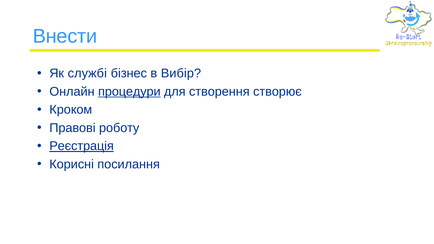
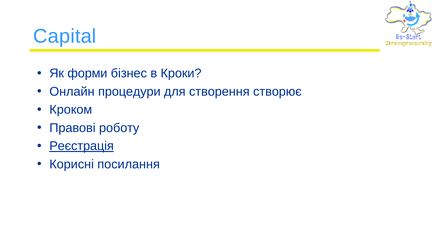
Внести: Внести -> Capital
службі: службі -> форми
Вибір: Вибір -> Кроки
процедури underline: present -> none
